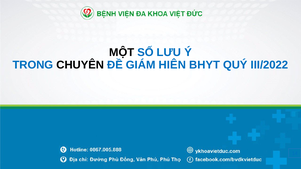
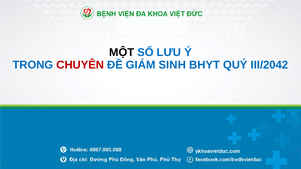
CHUYÊN colour: black -> red
HIÊN: HIÊN -> SINH
III/2022: III/2022 -> III/2042
